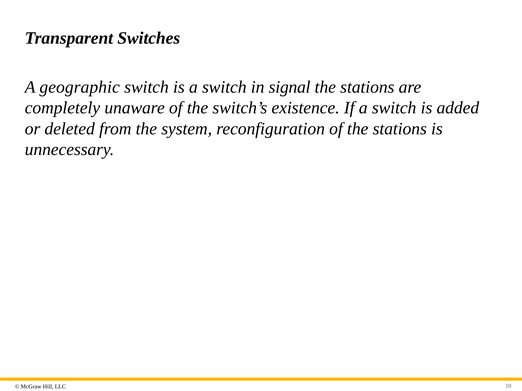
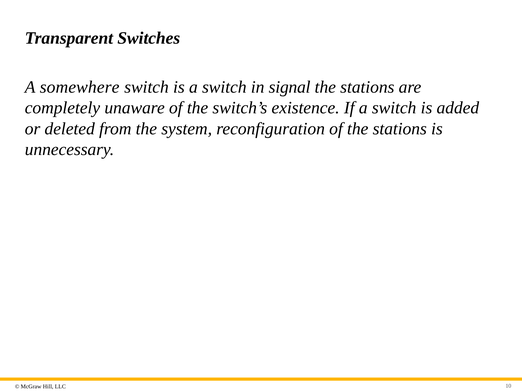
geographic: geographic -> somewhere
